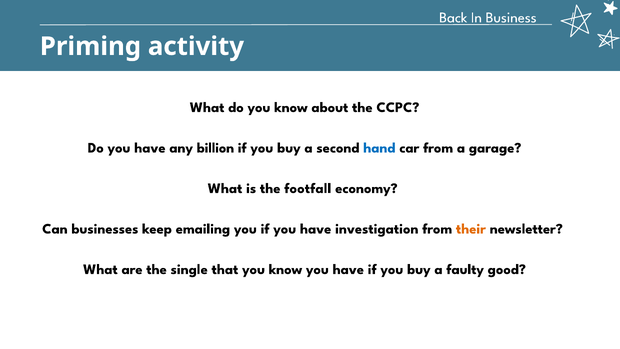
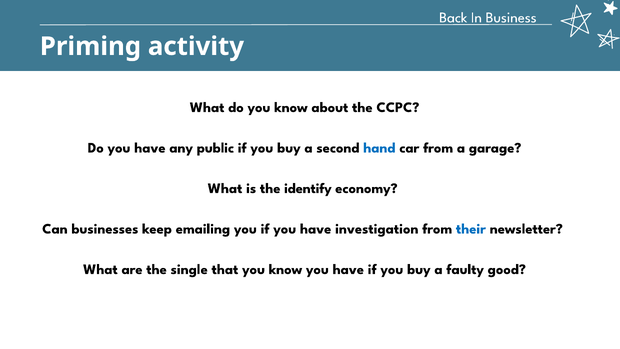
billion: billion -> public
footfall: footfall -> identify
their colour: orange -> blue
